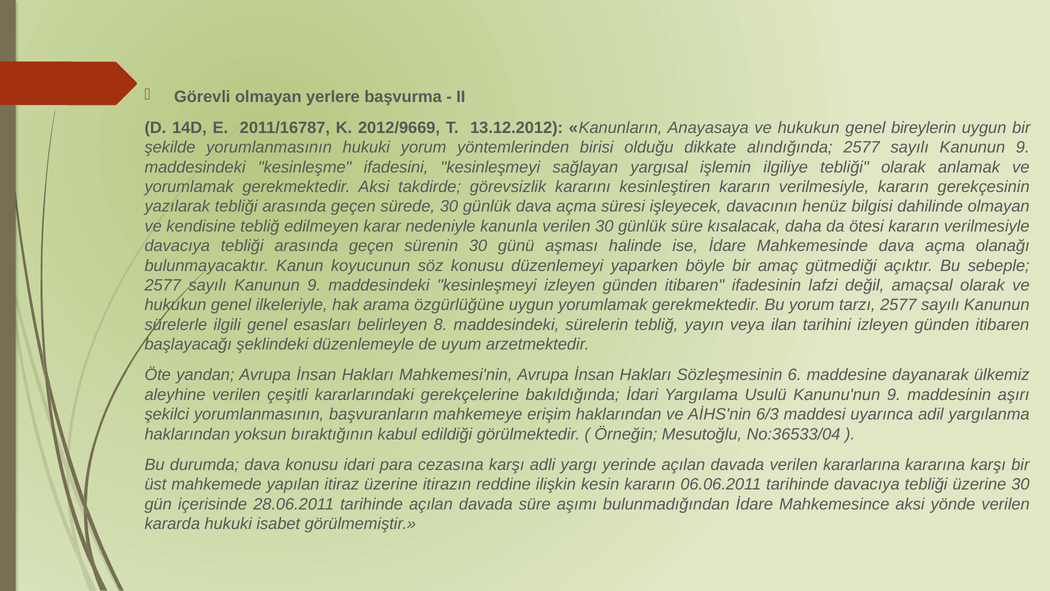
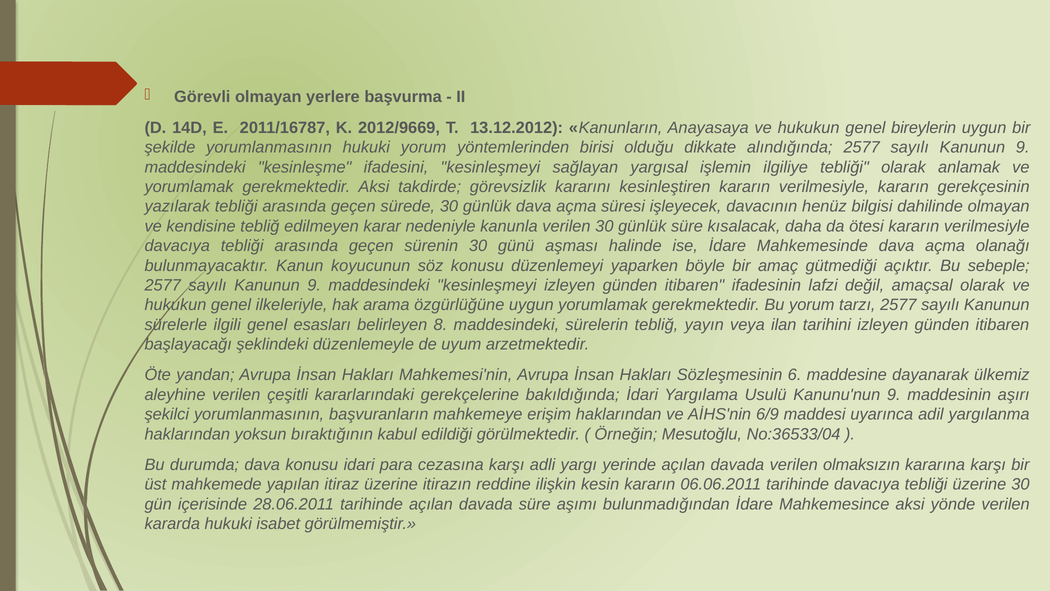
6/3: 6/3 -> 6/9
kararlarına: kararlarına -> olmaksızın
